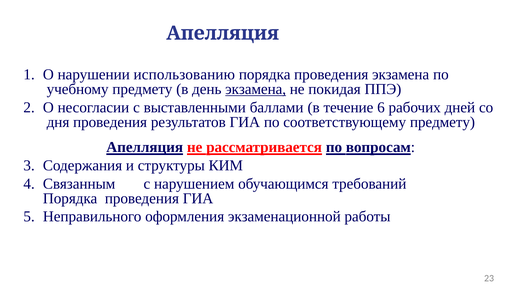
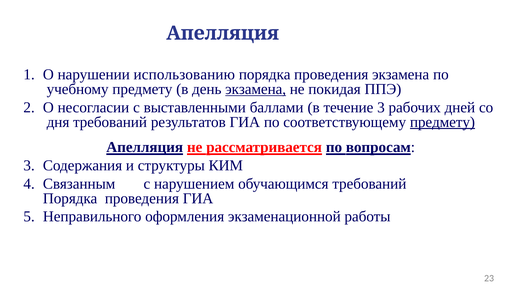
течение 6: 6 -> 3
дня проведения: проведения -> требований
предмету at (442, 122) underline: none -> present
